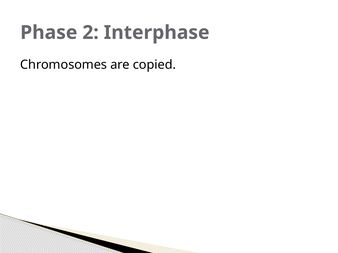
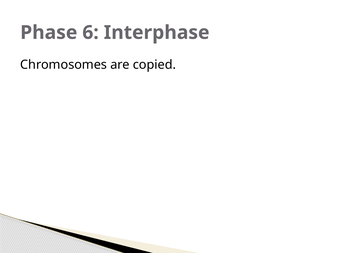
2: 2 -> 6
